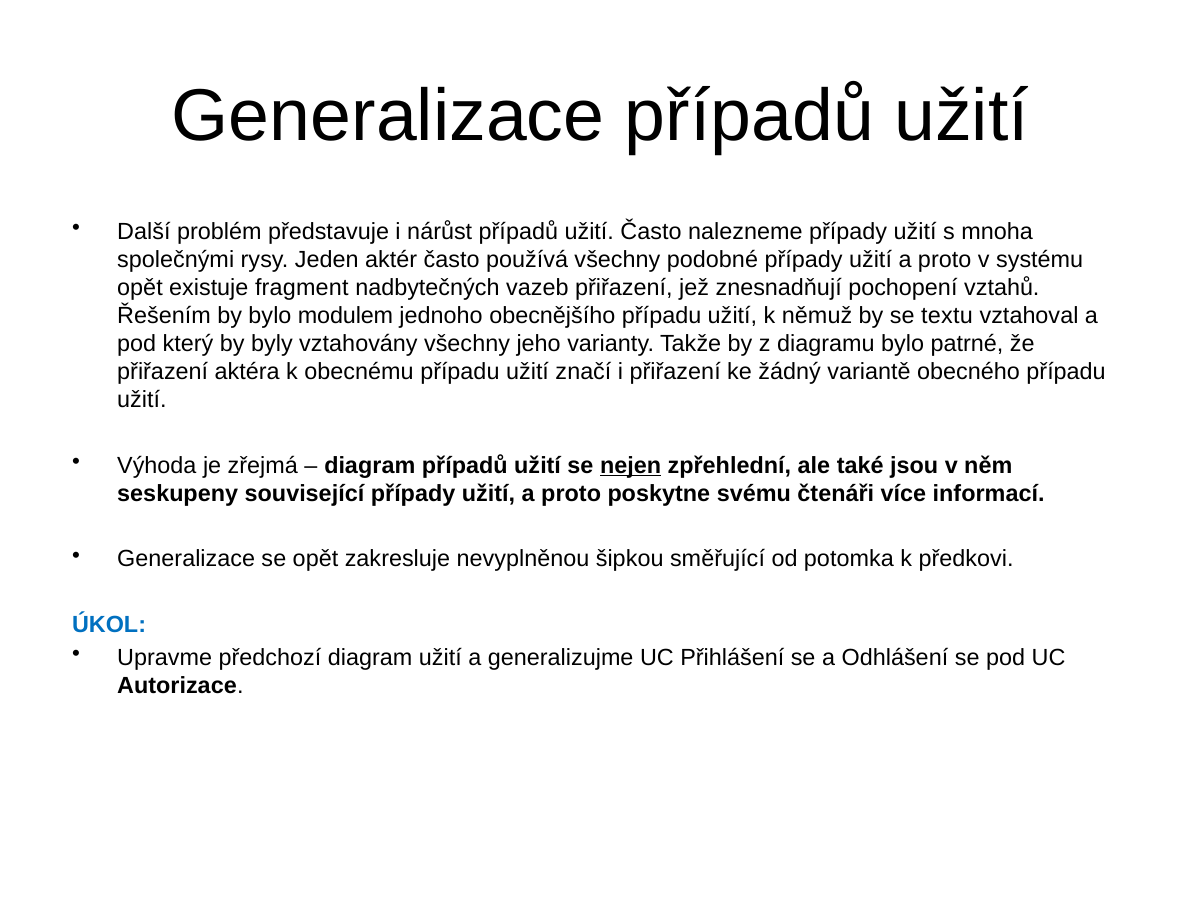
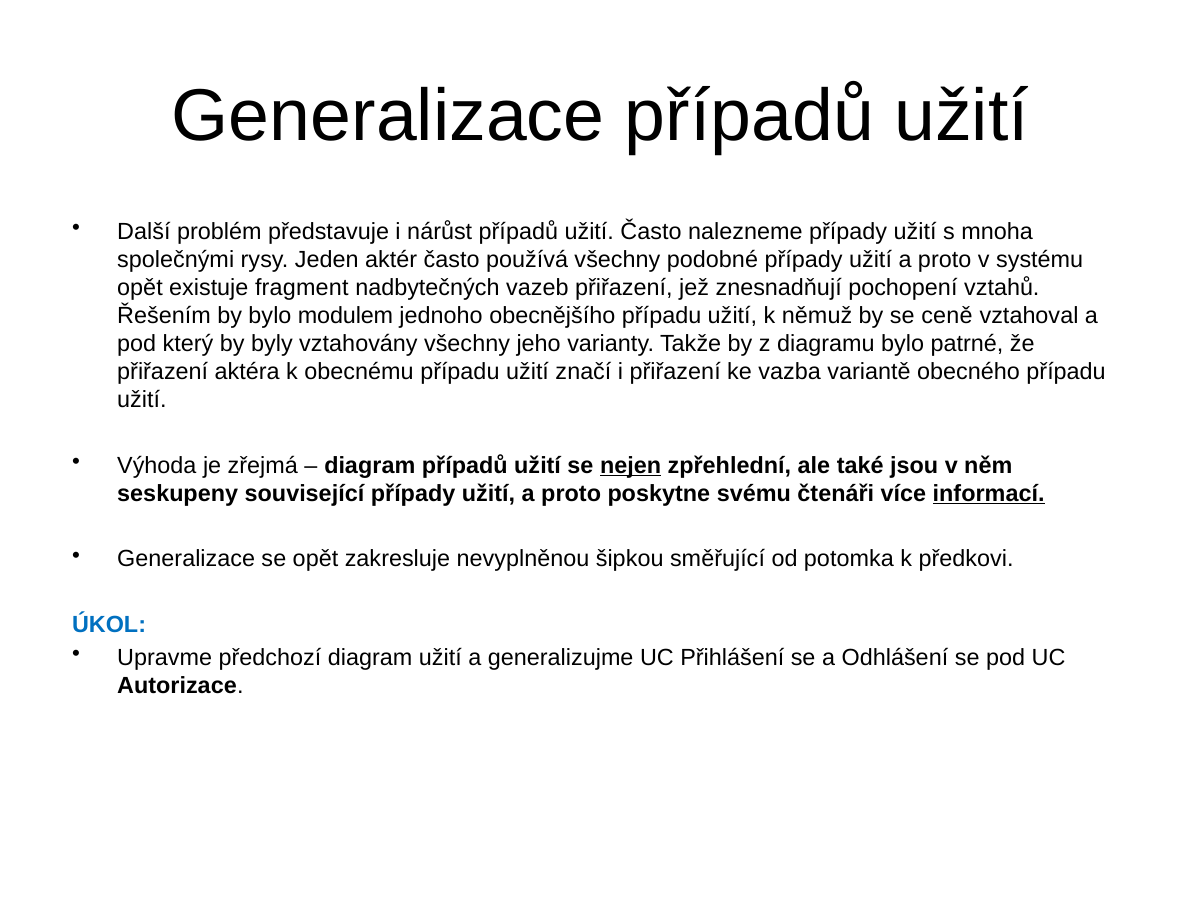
textu: textu -> ceně
žádný: žádný -> vazba
informací underline: none -> present
